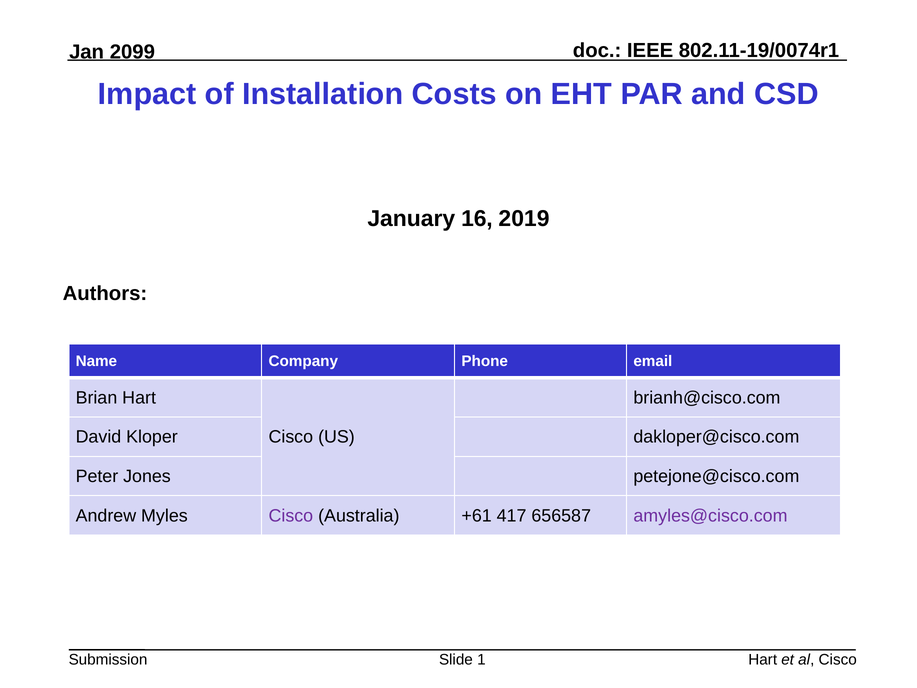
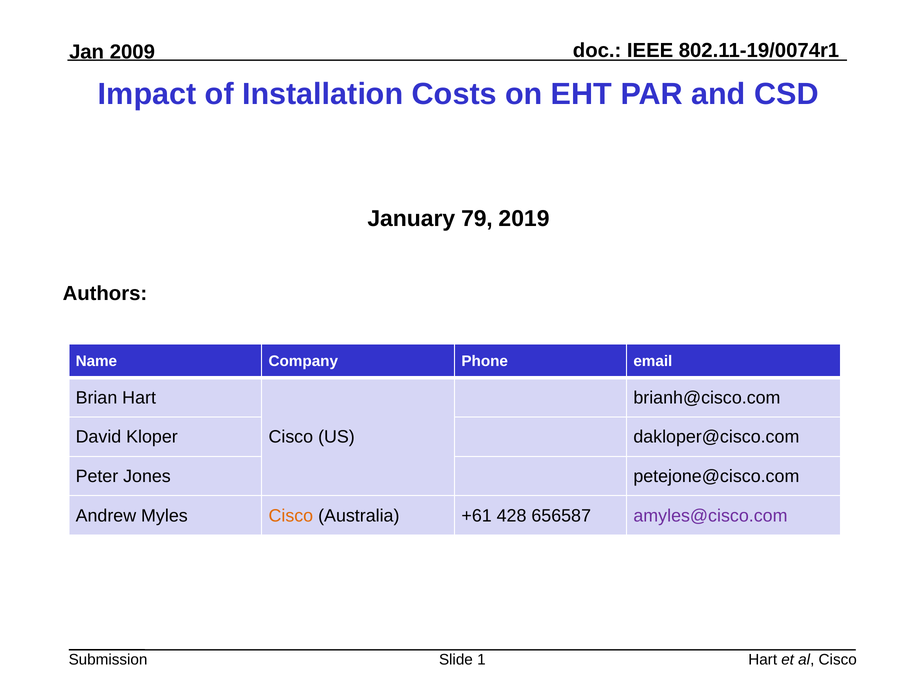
2099: 2099 -> 2009
16: 16 -> 79
Cisco at (291, 515) colour: purple -> orange
417: 417 -> 428
